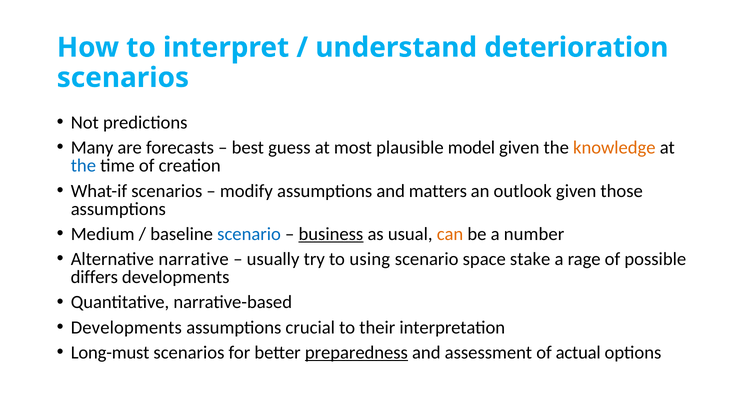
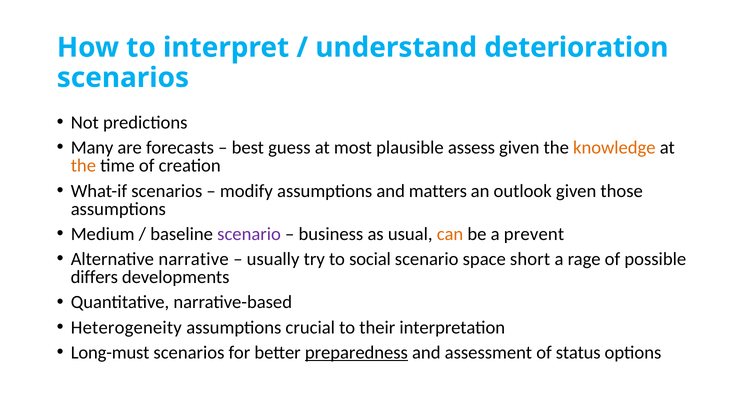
model: model -> assess
the at (83, 166) colour: blue -> orange
scenario at (249, 234) colour: blue -> purple
business underline: present -> none
number: number -> prevent
using: using -> social
stake: stake -> short
Developments at (126, 327): Developments -> Heterogeneity
actual: actual -> status
